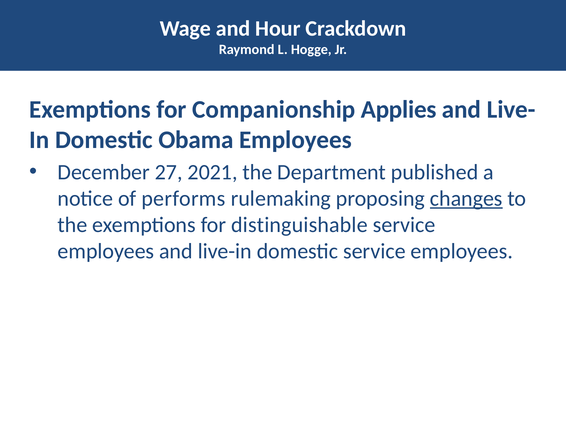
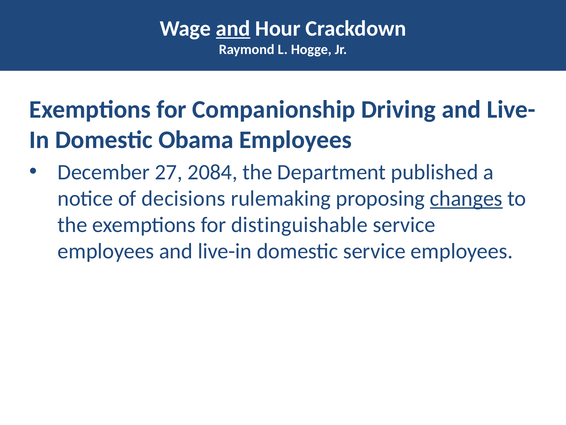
and at (233, 28) underline: none -> present
Applies: Applies -> Driving
2021: 2021 -> 2084
performs: performs -> decisions
